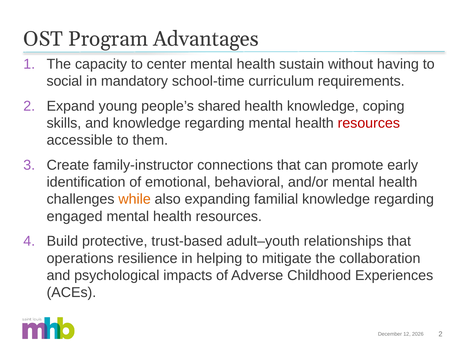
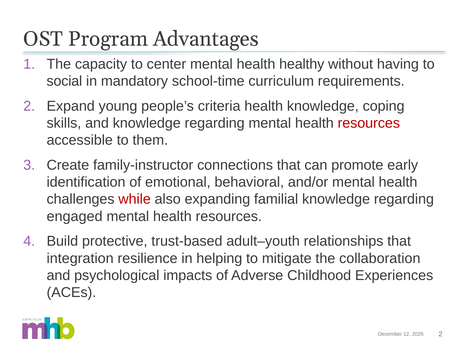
sustain: sustain -> healthy
shared: shared -> criteria
while colour: orange -> red
operations: operations -> integration
